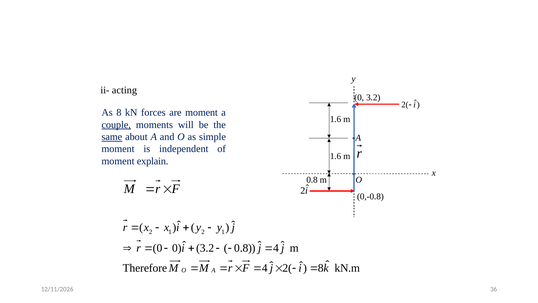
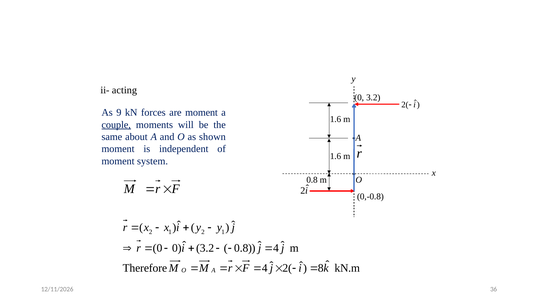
As 8: 8 -> 9
same underline: present -> none
simple: simple -> shown
explain: explain -> system
